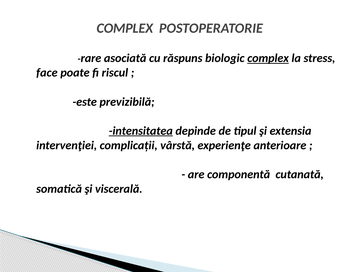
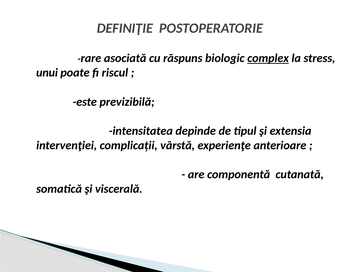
COMPLEX at (125, 28): COMPLEX -> DEFINIŢIE
face: face -> unui
intensitatea underline: present -> none
